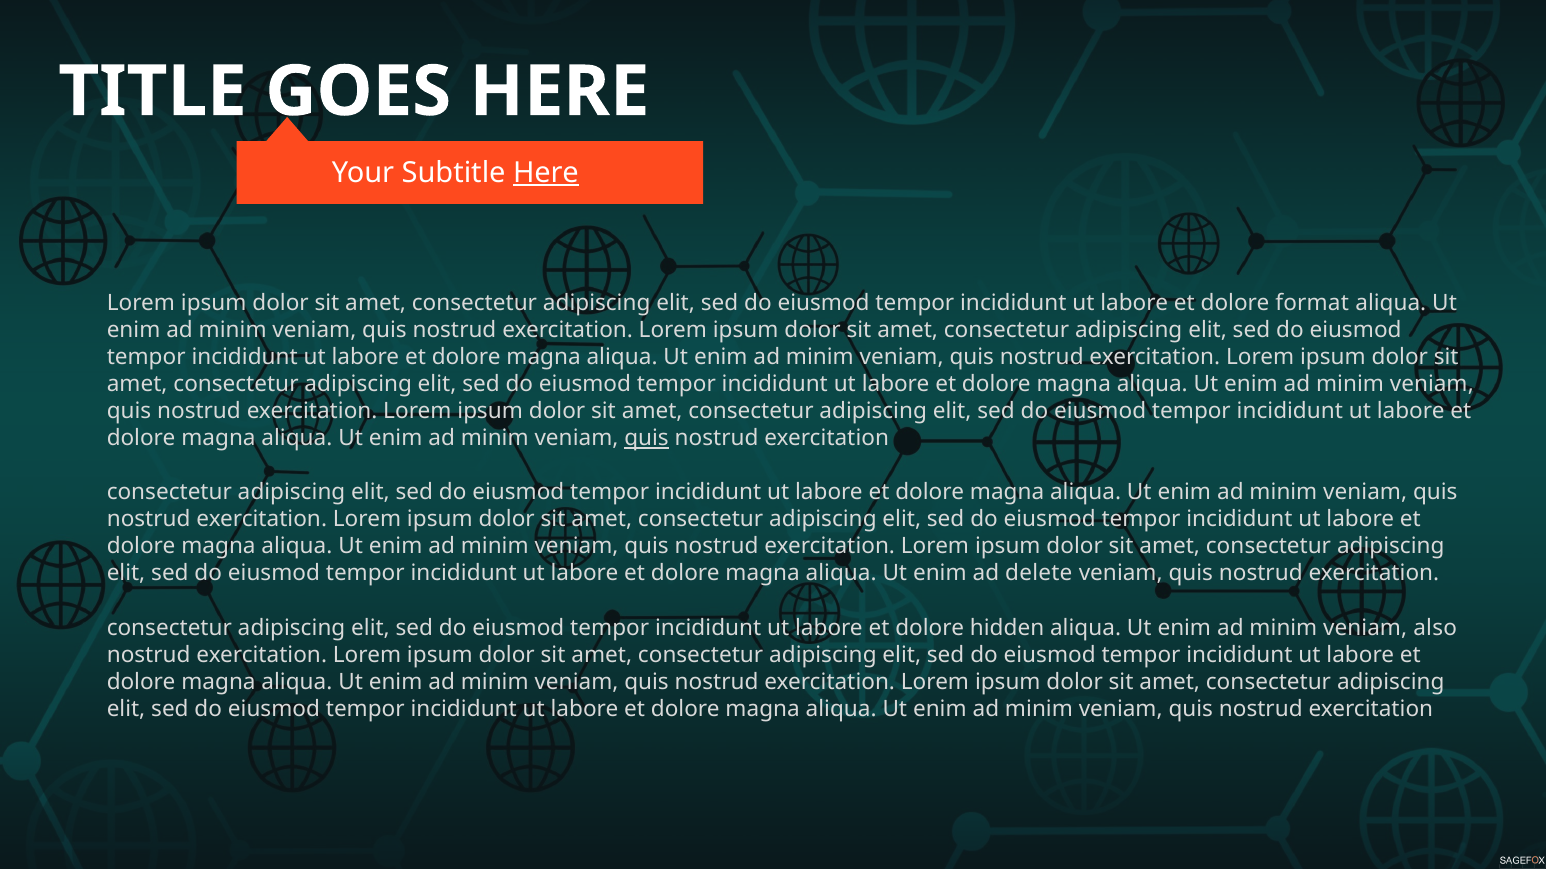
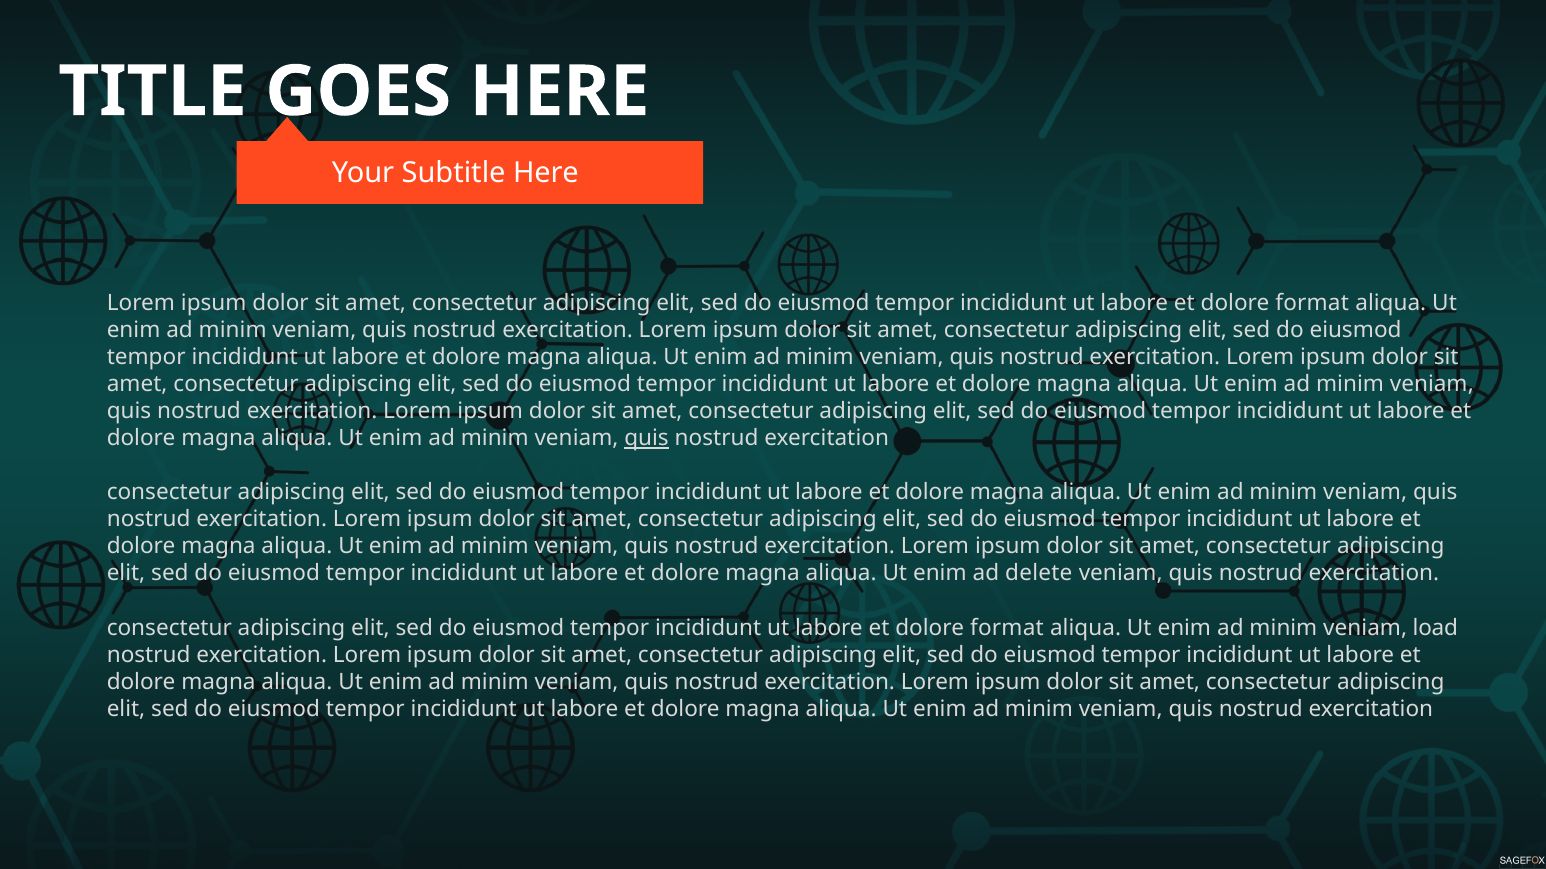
Here at (546, 173) underline: present -> none
hidden at (1007, 628): hidden -> format
also: also -> load
